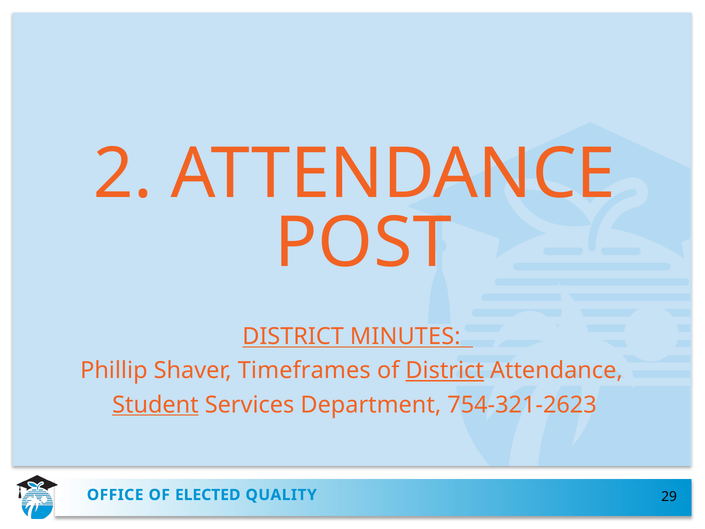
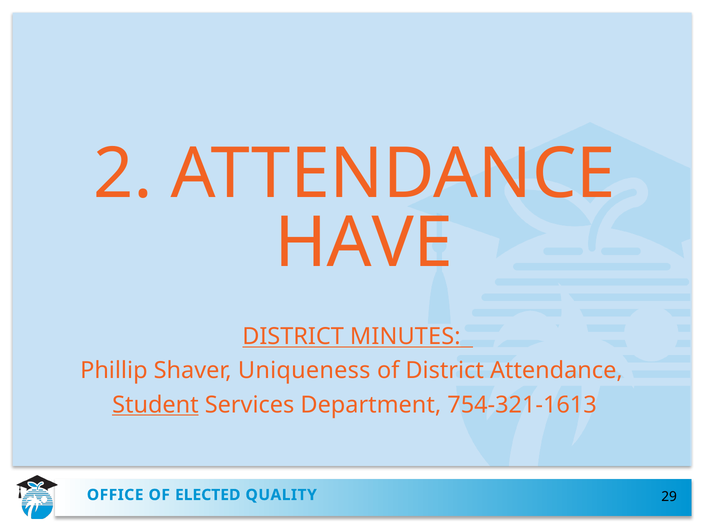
POST: POST -> HAVE
Timeframes: Timeframes -> Uniqueness
District at (445, 370) underline: present -> none
754-321-2623: 754-321-2623 -> 754-321-1613
